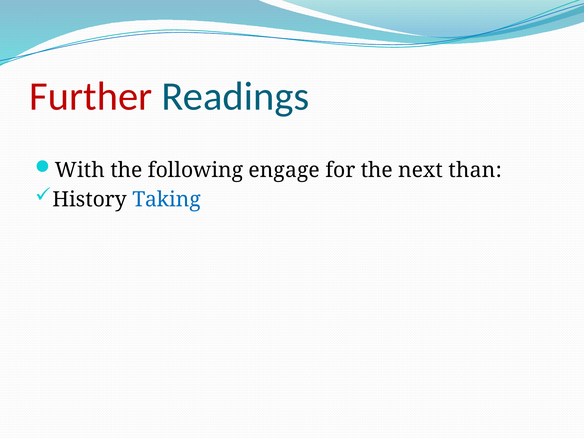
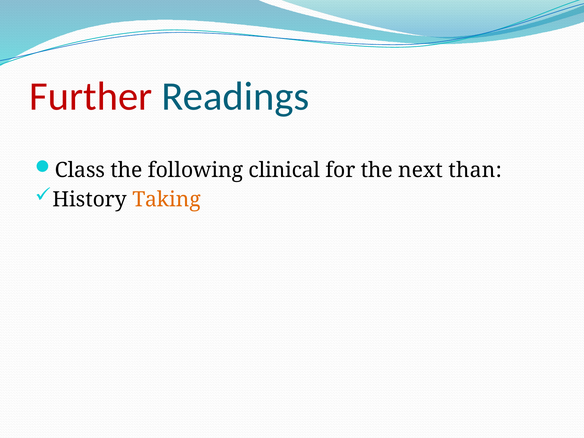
With: With -> Class
engage: engage -> clinical
Taking colour: blue -> orange
